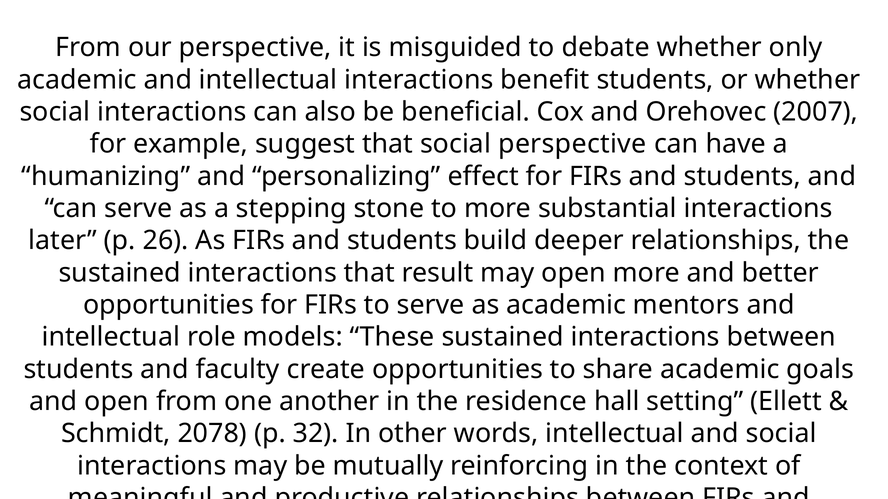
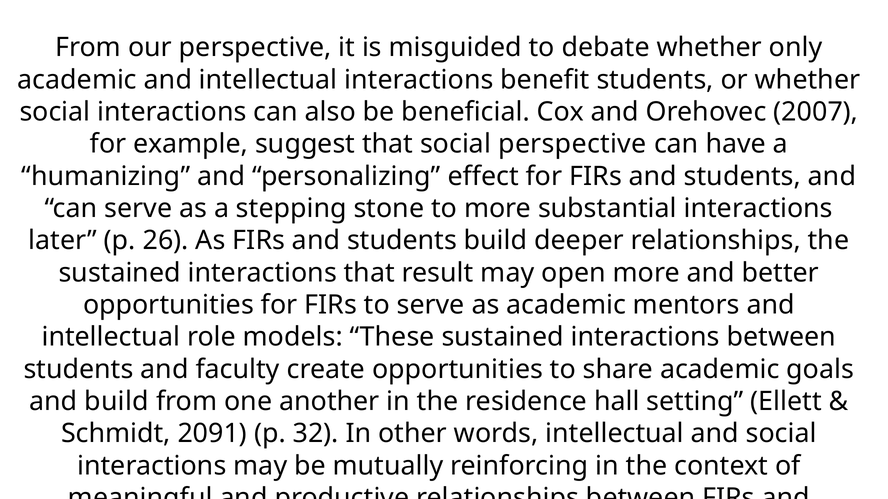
and open: open -> build
2078: 2078 -> 2091
